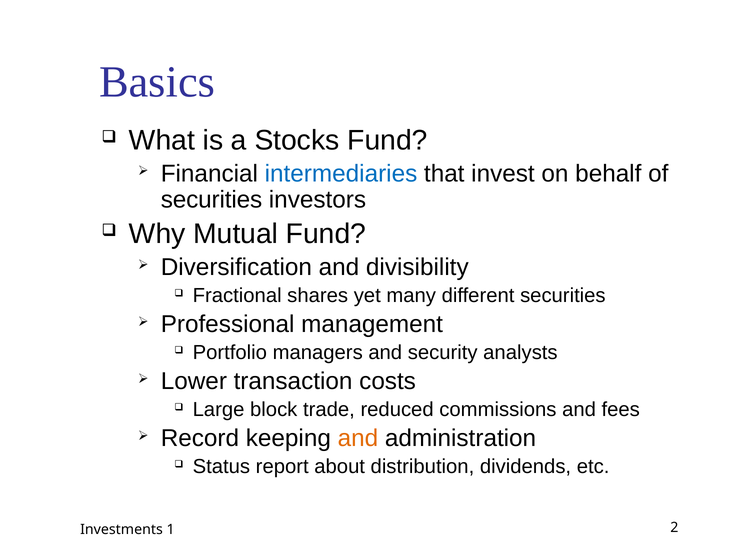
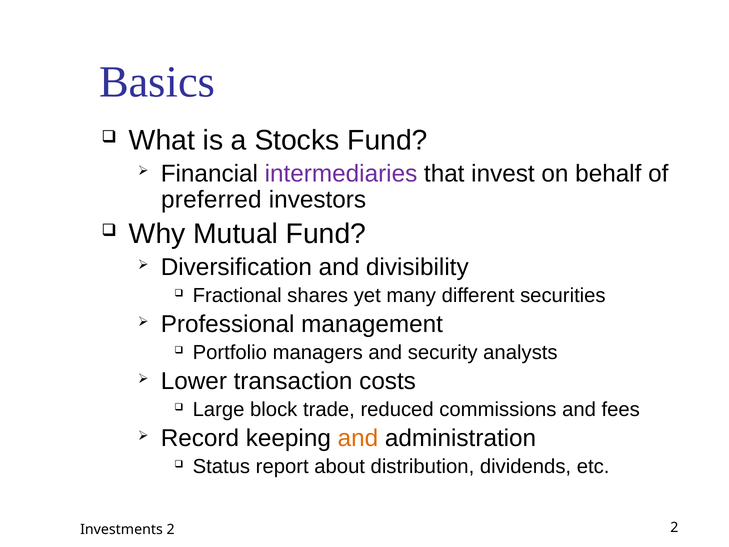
intermediaries colour: blue -> purple
securities at (212, 200): securities -> preferred
Investments 1: 1 -> 2
